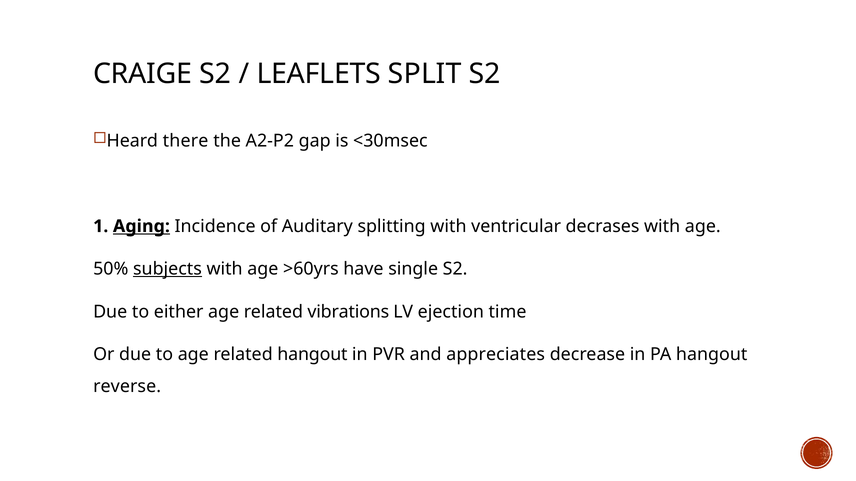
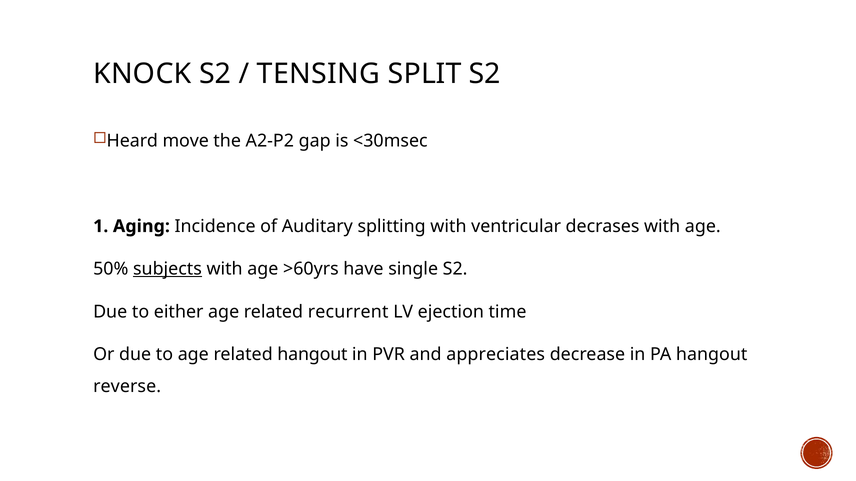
CRAIGE: CRAIGE -> KNOCK
LEAFLETS: LEAFLETS -> TENSING
there: there -> move
Aging underline: present -> none
vibrations: vibrations -> recurrent
